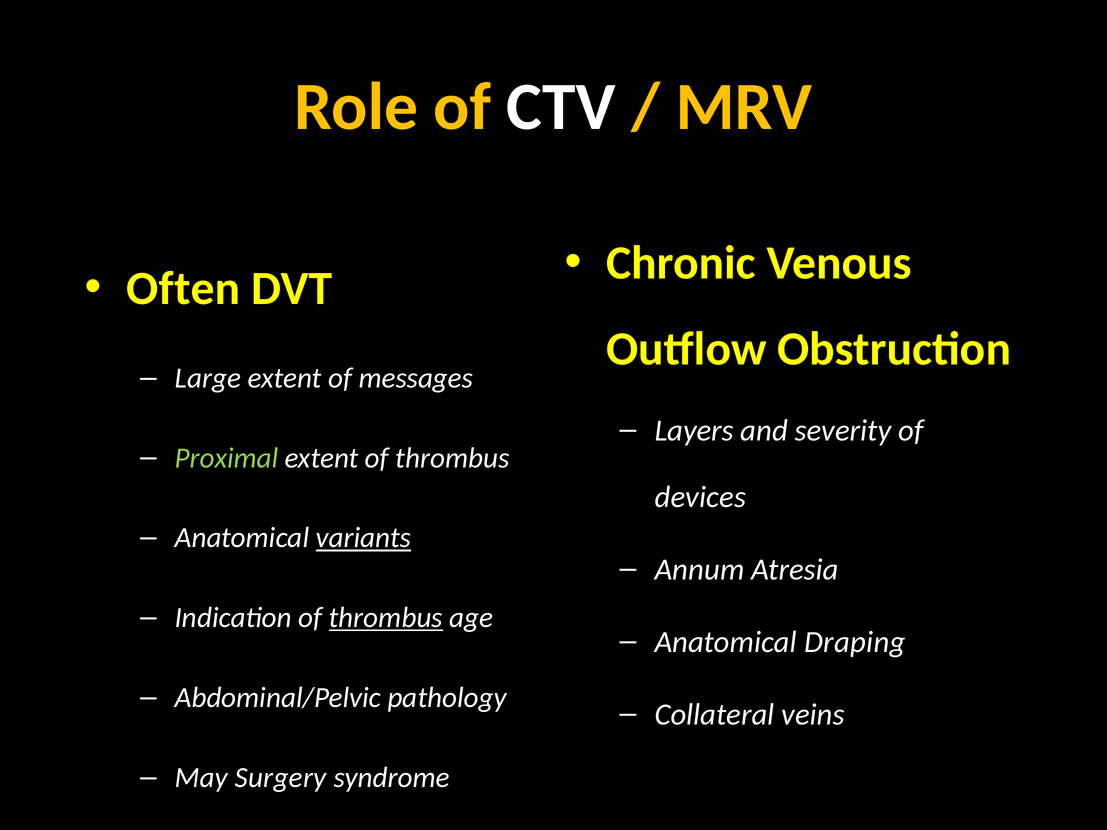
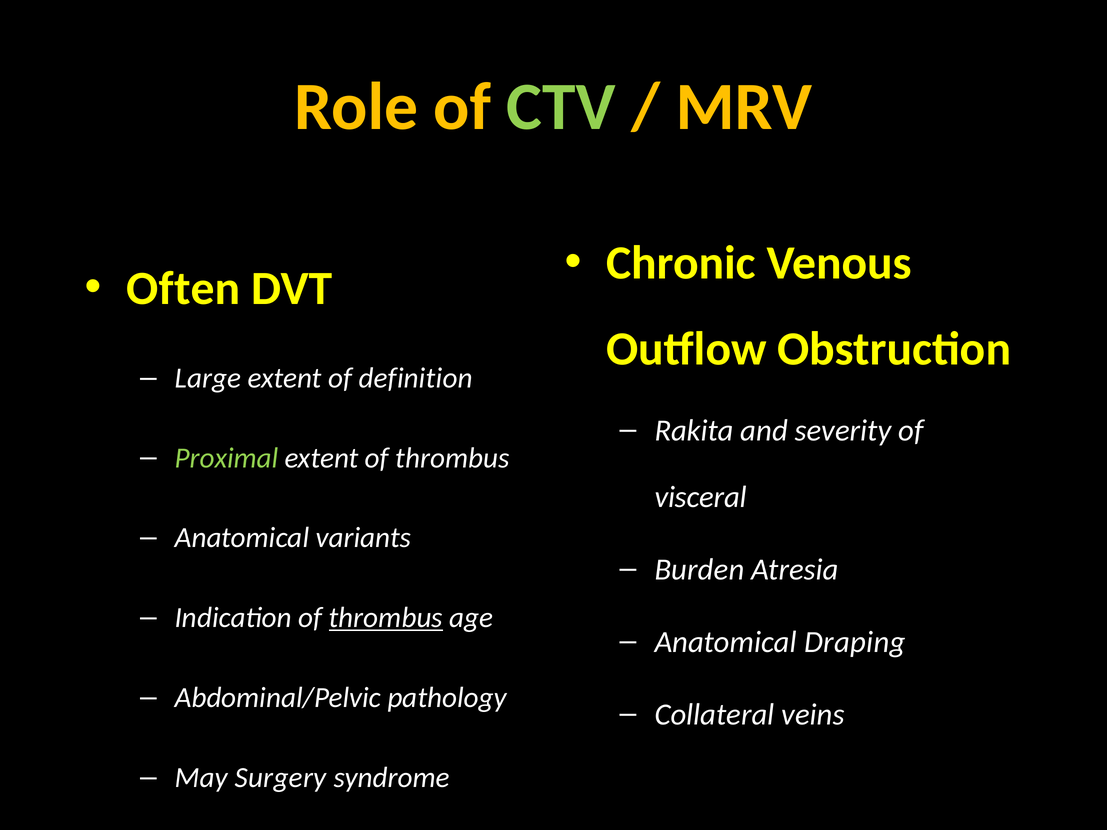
CTV colour: white -> light green
messages: messages -> definition
Layers: Layers -> Rakita
devices: devices -> visceral
variants underline: present -> none
Annum: Annum -> Burden
